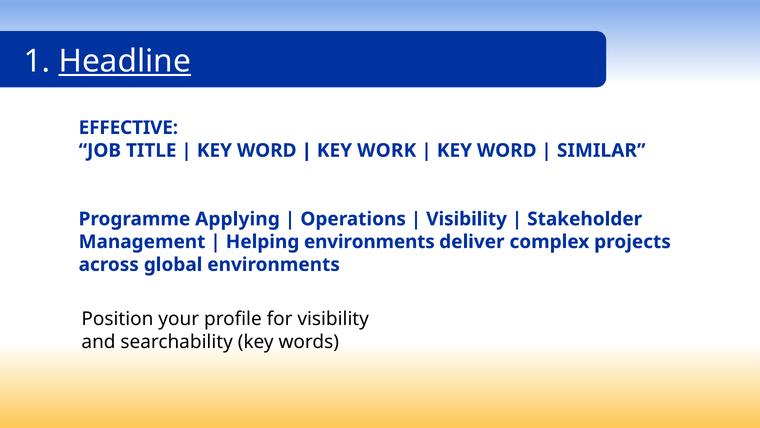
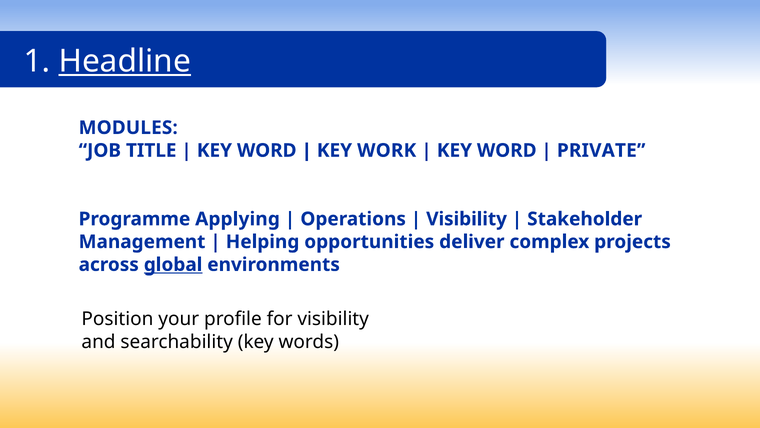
EFFECTIVE: EFFECTIVE -> MODULES
SIMILAR: SIMILAR -> PRIVATE
Helping environments: environments -> opportunities
global underline: none -> present
